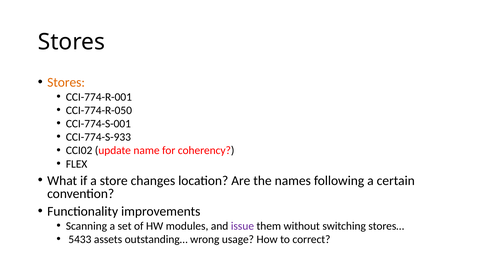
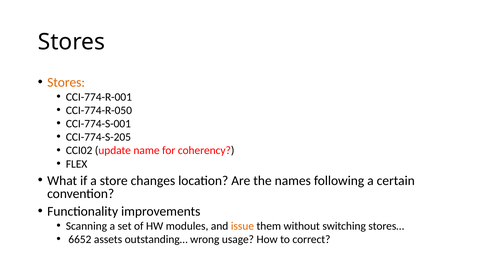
CCI-774-S-933: CCI-774-S-933 -> CCI-774-S-205
issue colour: purple -> orange
5433: 5433 -> 6652
